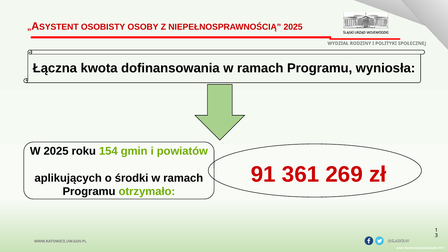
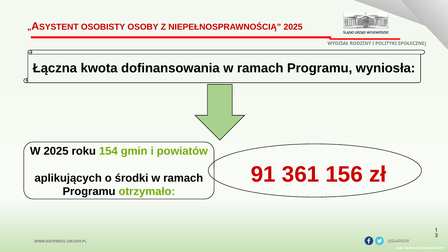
269: 269 -> 156
